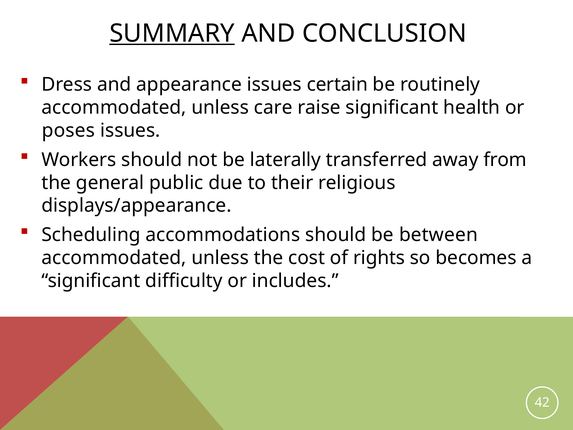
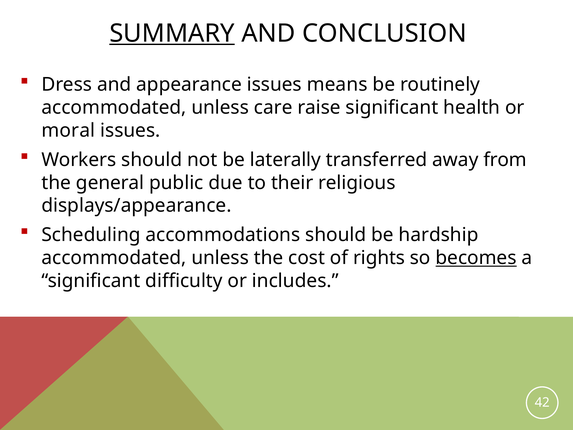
certain: certain -> means
poses: poses -> moral
between: between -> hardship
becomes underline: none -> present
